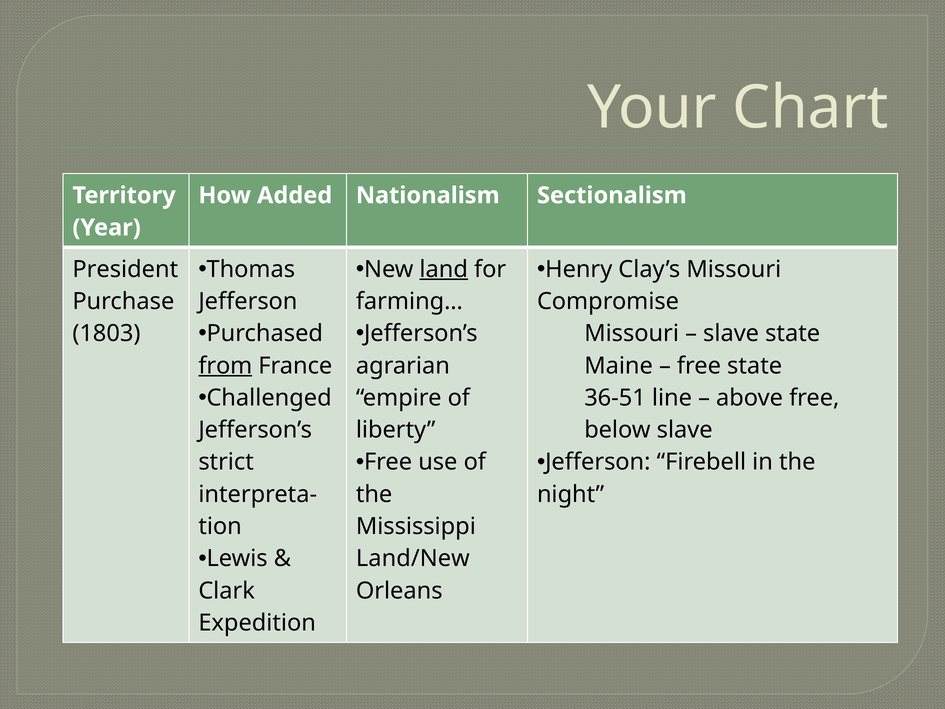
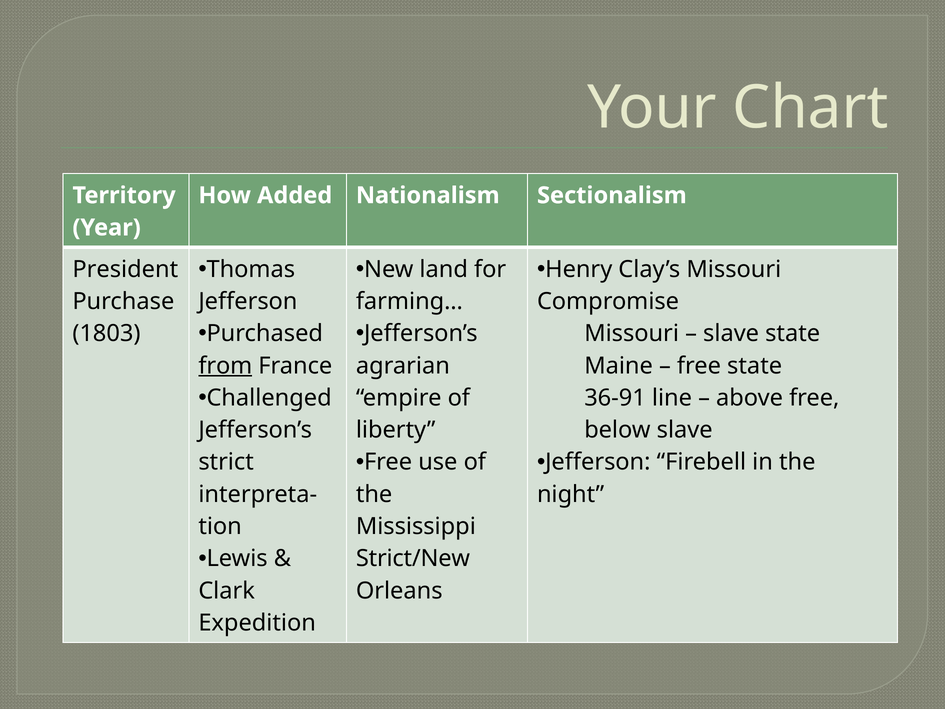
land underline: present -> none
36-51: 36-51 -> 36-91
Land/New: Land/New -> Strict/New
